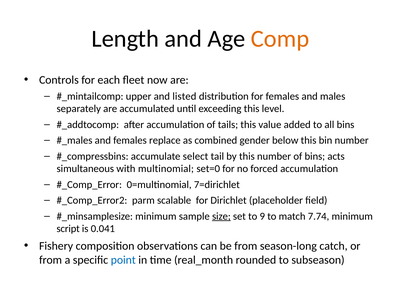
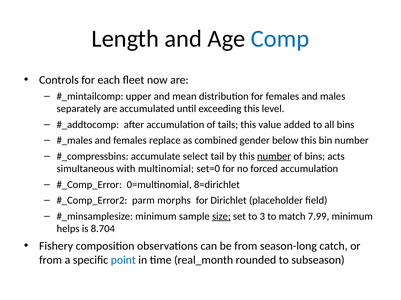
Comp colour: orange -> blue
listed: listed -> mean
number at (274, 157) underline: none -> present
7=dirichlet: 7=dirichlet -> 8=dirichlet
scalable: scalable -> morphs
9: 9 -> 3
7.74: 7.74 -> 7.99
script: script -> helps
0.041: 0.041 -> 8.704
